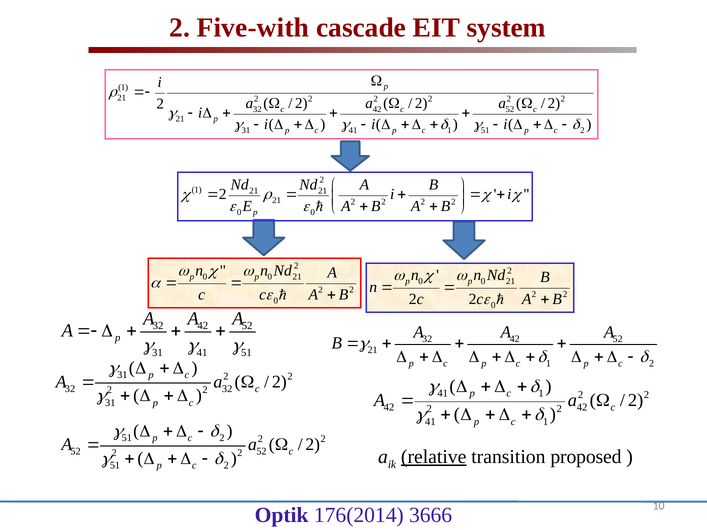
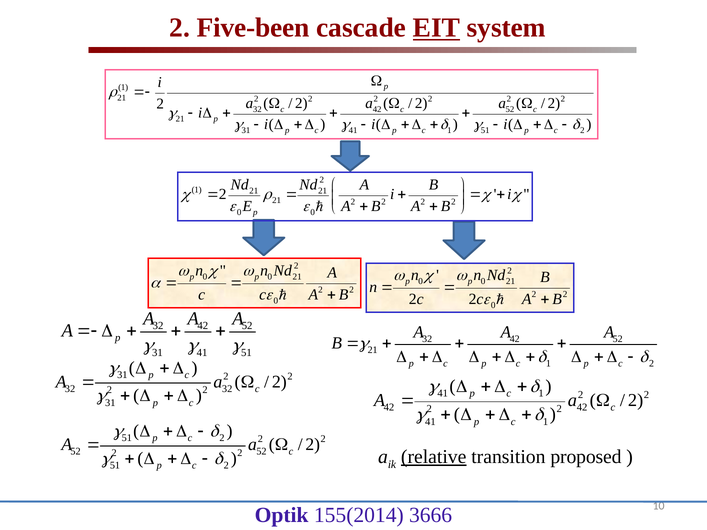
Five-with: Five-with -> Five-been
EIT underline: none -> present
176(2014: 176(2014 -> 155(2014
